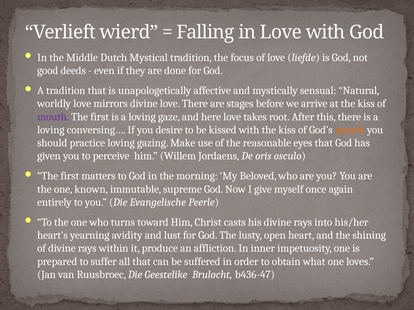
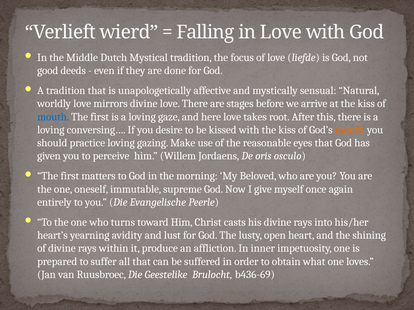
mouth at (53, 117) colour: purple -> blue
known: known -> oneself
b436-47: b436-47 -> b436-69
